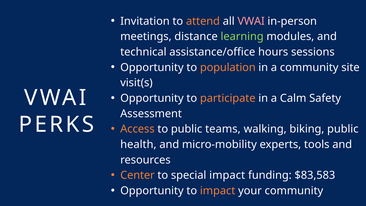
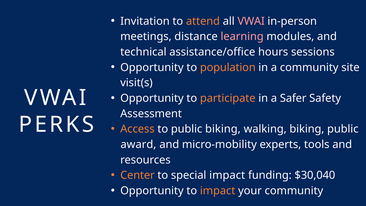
learning colour: light green -> pink
Calm: Calm -> Safer
public teams: teams -> biking
health: health -> award
$83,583: $83,583 -> $30,040
